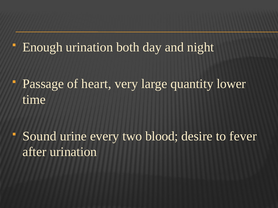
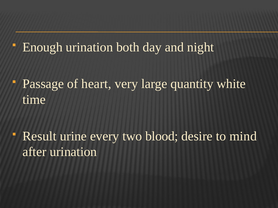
lower: lower -> white
Sound: Sound -> Result
fever: fever -> mind
